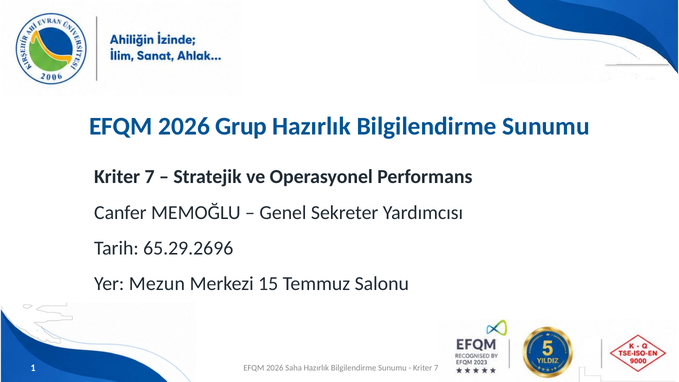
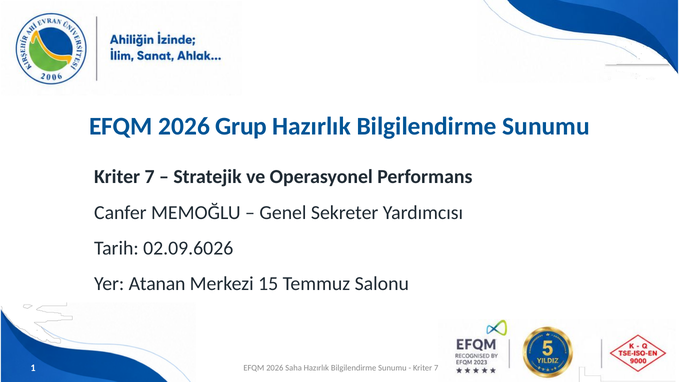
65.29.2696: 65.29.2696 -> 02.09.6026
Mezun: Mezun -> Atanan
